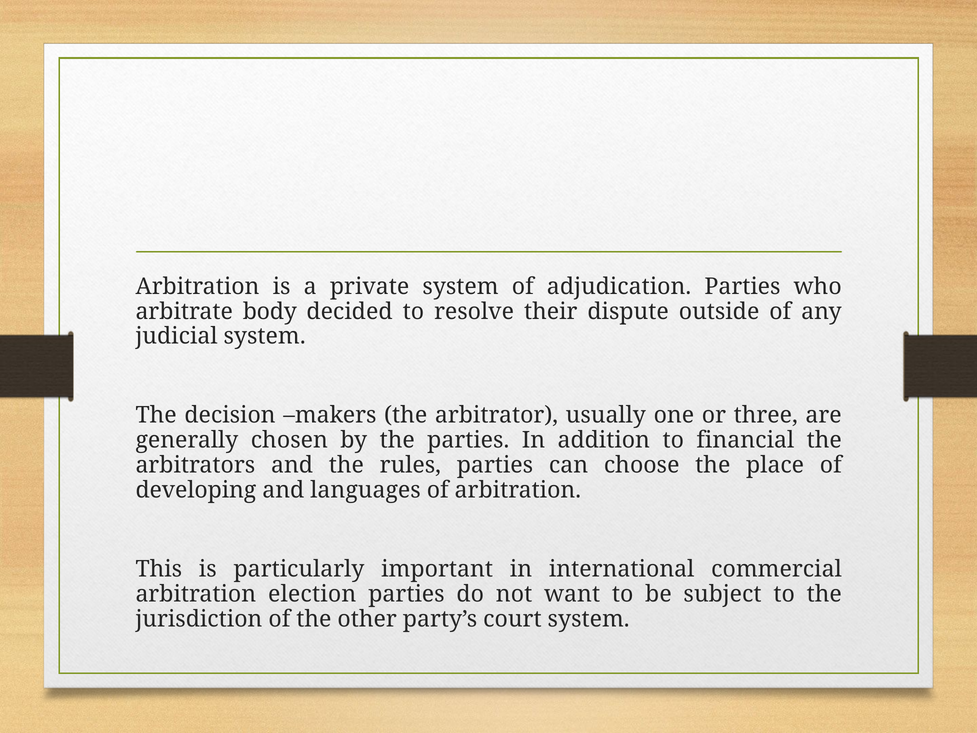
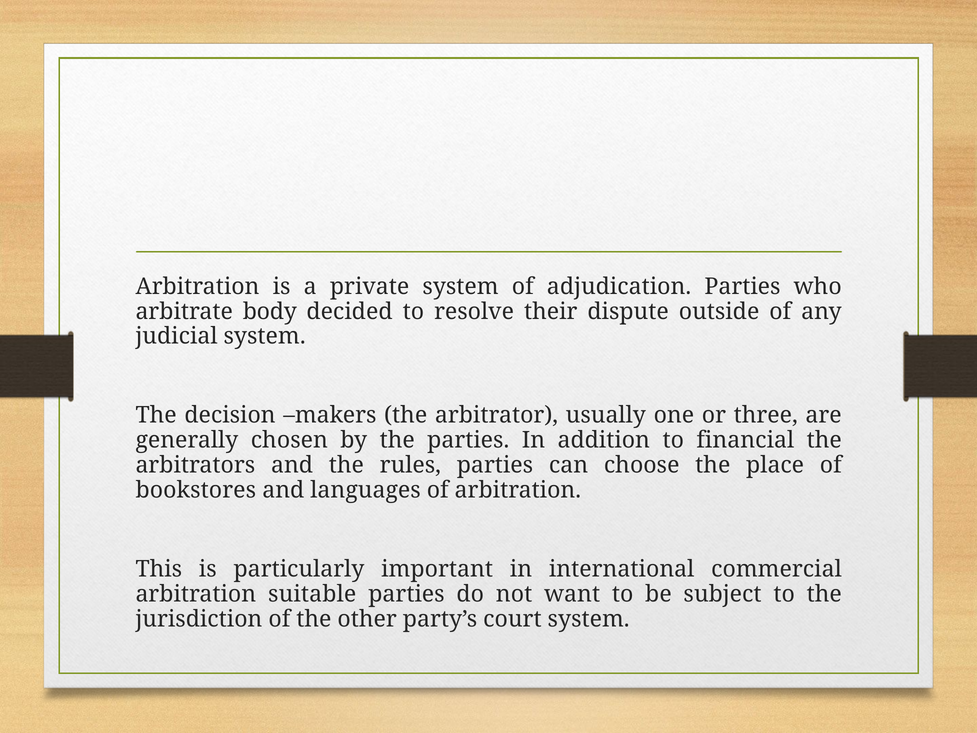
developing: developing -> bookstores
election: election -> suitable
